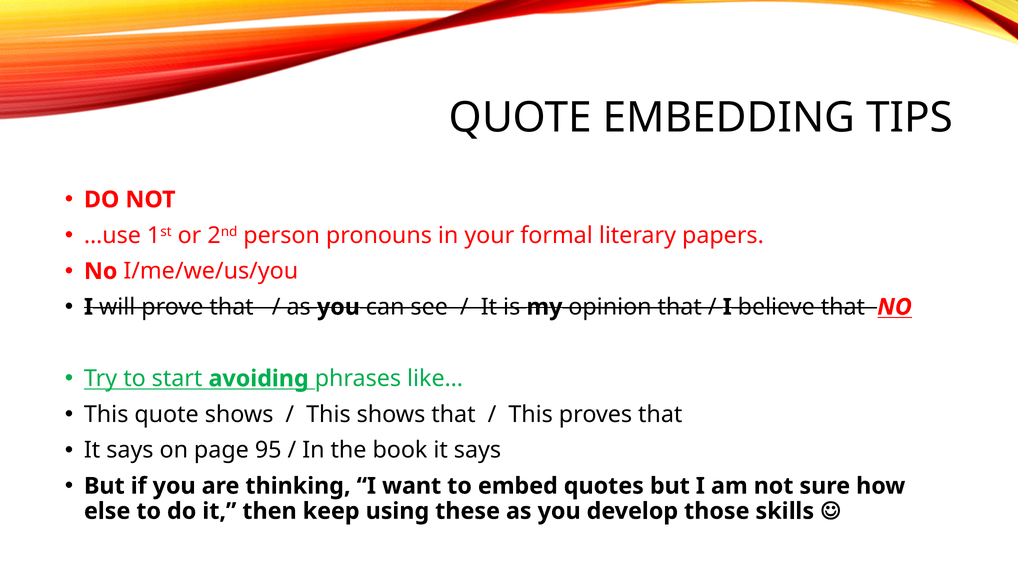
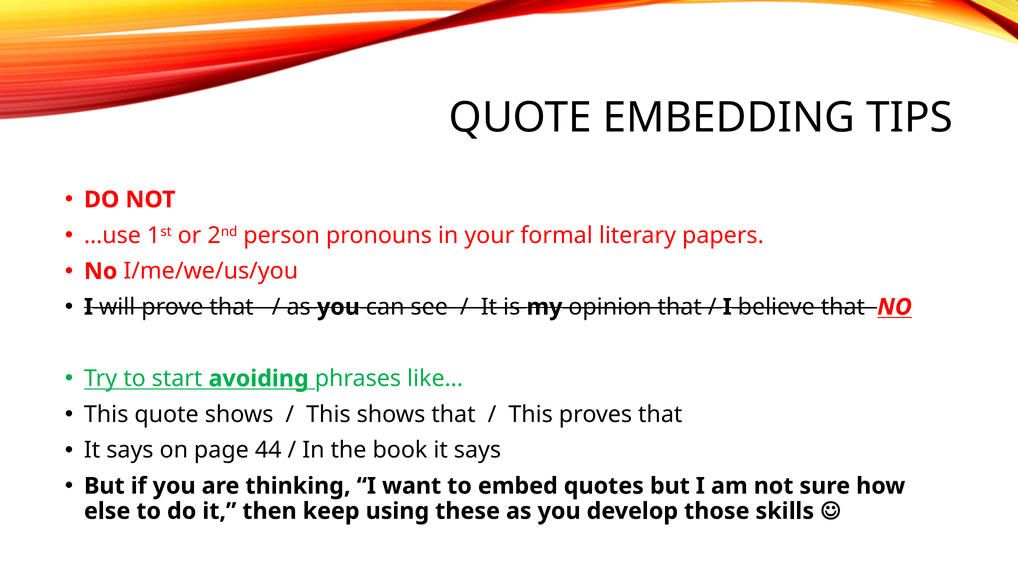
95: 95 -> 44
